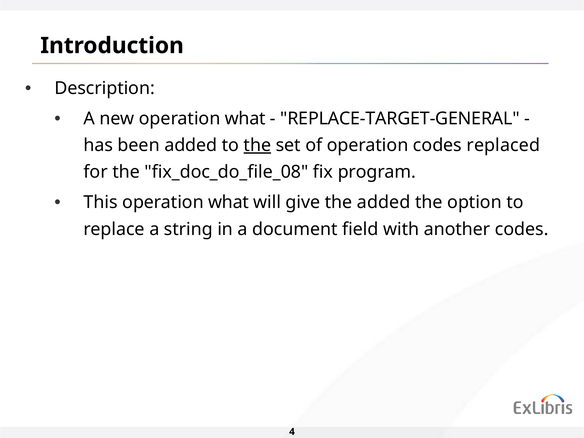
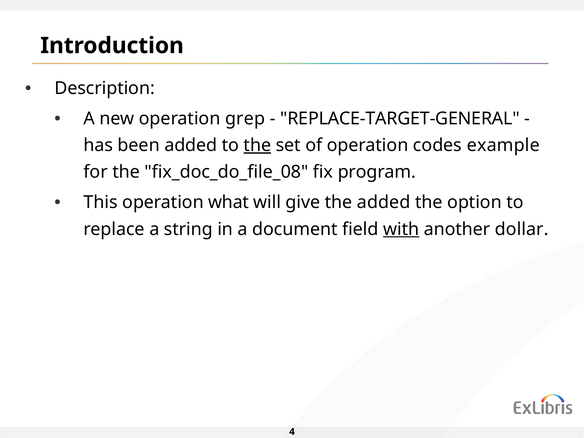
new operation what: what -> grep
replaced: replaced -> example
with underline: none -> present
another codes: codes -> dollar
